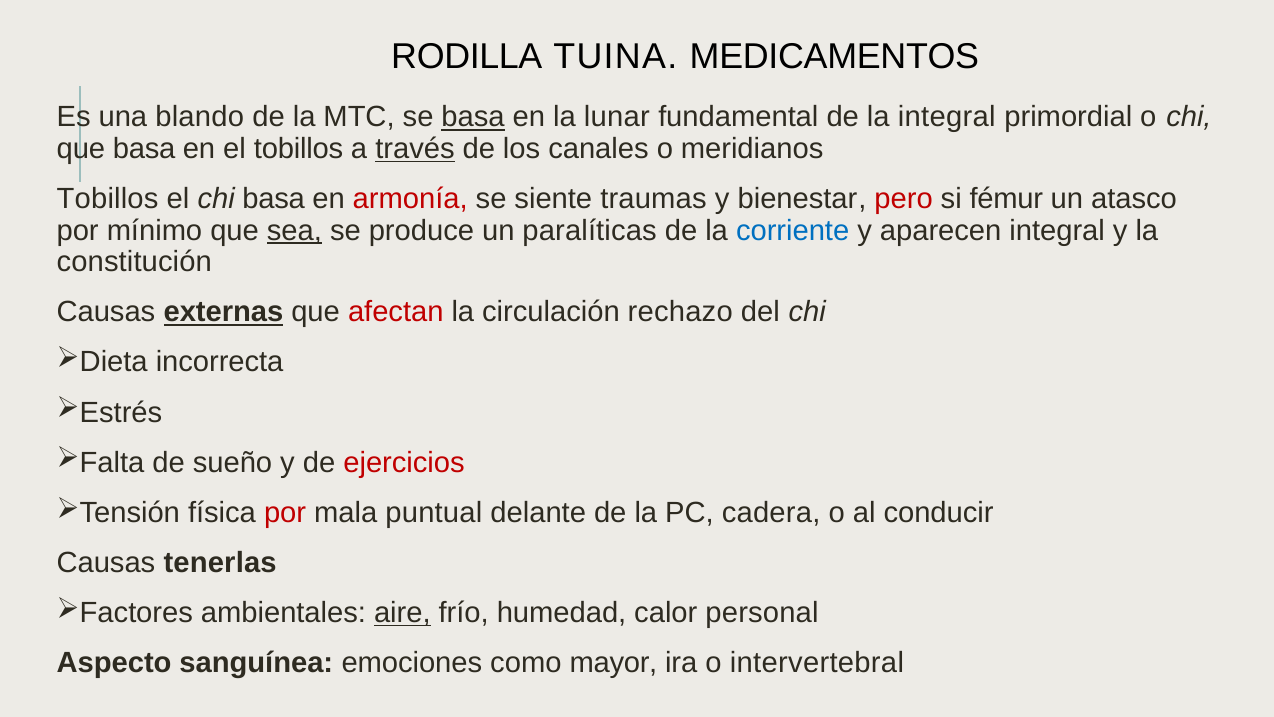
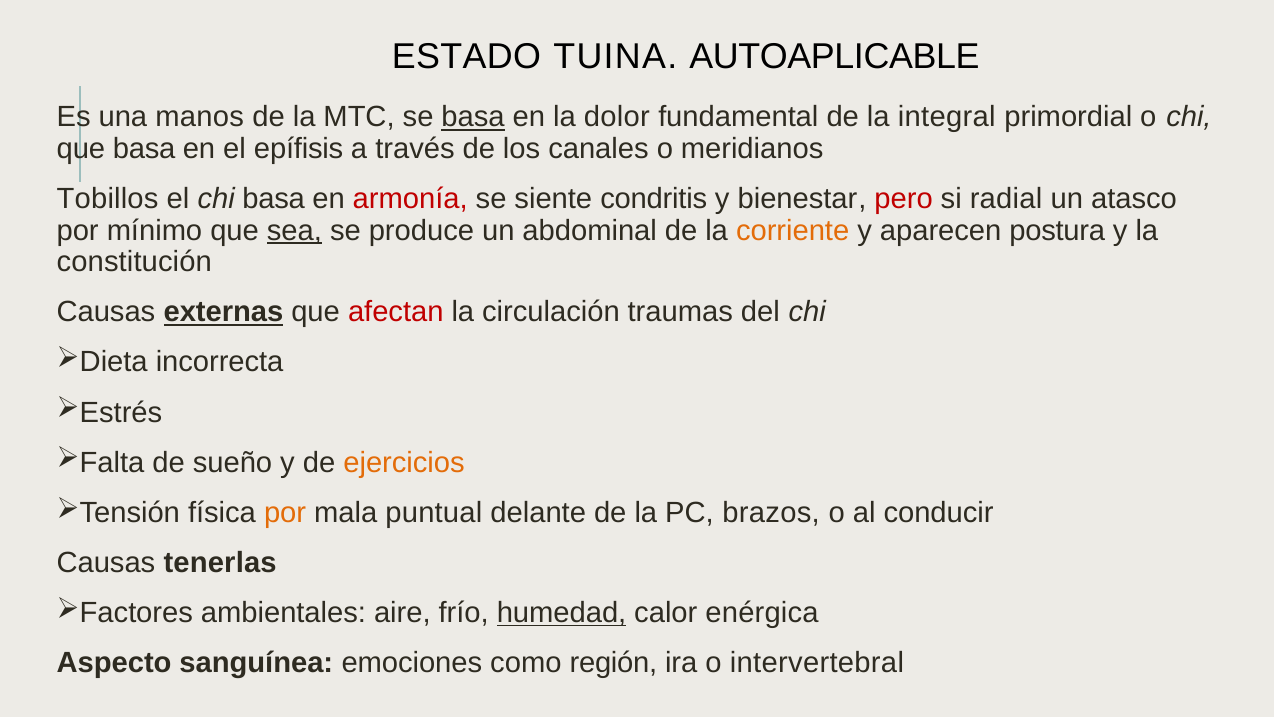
RODILLA: RODILLA -> ESTADO
MEDICAMENTOS: MEDICAMENTOS -> AUTOAPLICABLE
blando: blando -> manos
lunar: lunar -> dolor
el tobillos: tobillos -> epífisis
través underline: present -> none
traumas: traumas -> condritis
fémur: fémur -> radial
paralíticas: paralíticas -> abdominal
corriente colour: blue -> orange
aparecen integral: integral -> postura
rechazo: rechazo -> traumas
ejercicios colour: red -> orange
por at (285, 512) colour: red -> orange
cadera: cadera -> brazos
aire underline: present -> none
humedad underline: none -> present
personal: personal -> enérgica
mayor: mayor -> región
